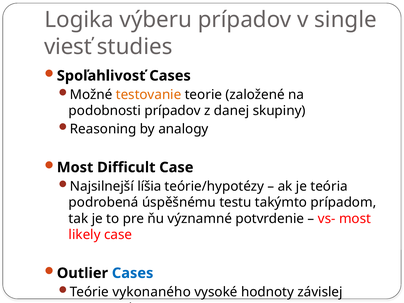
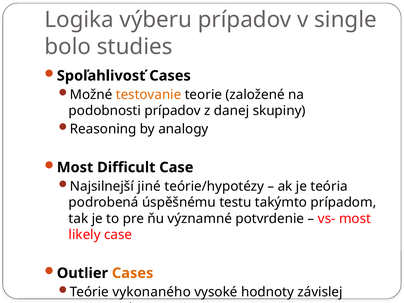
viesť: viesť -> bolo
líšia: líšia -> jiné
Cases at (133, 273) colour: blue -> orange
